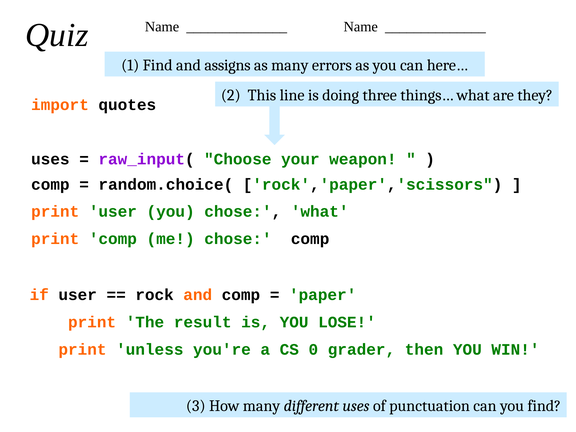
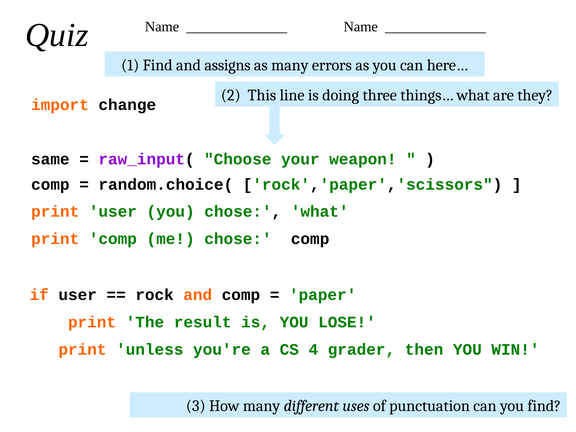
quotes: quotes -> change
uses at (50, 159): uses -> same
0: 0 -> 4
